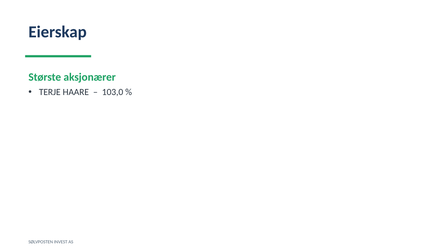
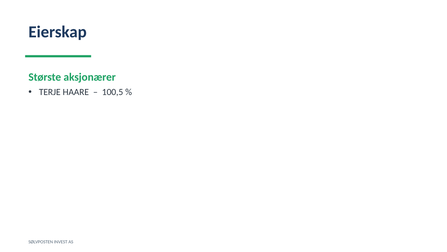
103,0: 103,0 -> 100,5
